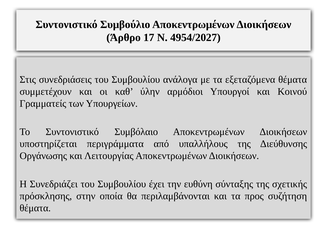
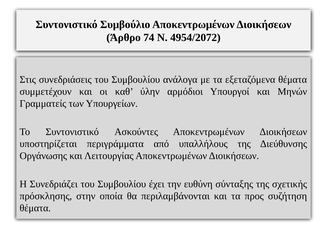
17: 17 -> 74
4954/2027: 4954/2027 -> 4954/2072
Κοινού: Κοινού -> Μηνών
Συμβόλαιο: Συμβόλαιο -> Ασκούντες
